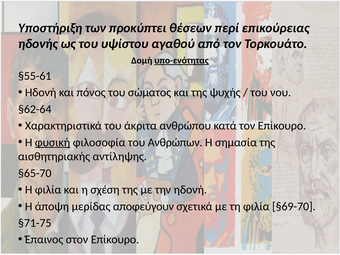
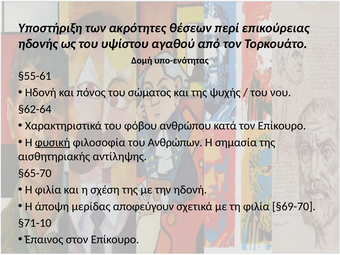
προκύπτει: προκύπτει -> ακρότητες
υπο-ενότητας underline: present -> none
άκριτα: άκριτα -> φόβου
§71-75: §71-75 -> §71-10
